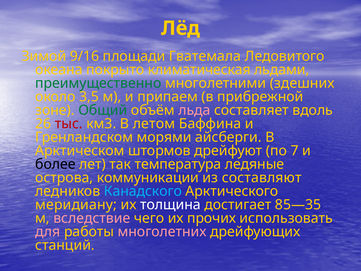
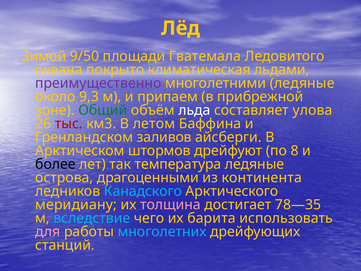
9/16: 9/16 -> 9/50
преимущественно colour: green -> purple
многолетними здешних: здешних -> ледяные
3,5: 3,5 -> 9,3
льда colour: pink -> white
вдоль: вдоль -> улова
морями: морями -> заливов
7: 7 -> 8
коммуникации: коммуникации -> драгоценными
составляют: составляют -> континента
толщина colour: white -> pink
85—35: 85—35 -> 78—35
вследствие colour: pink -> light blue
прочих: прочих -> барита
многолетних colour: pink -> light blue
